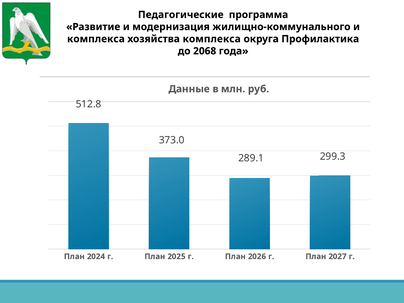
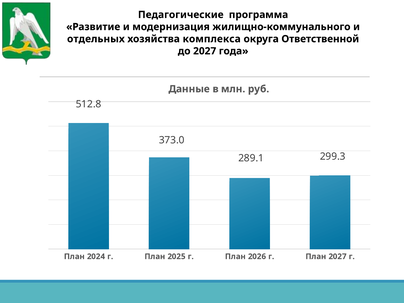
комплекса at (96, 39): комплекса -> отдельных
Профилактика: Профилактика -> Ответственной
до 2068: 2068 -> 2027
